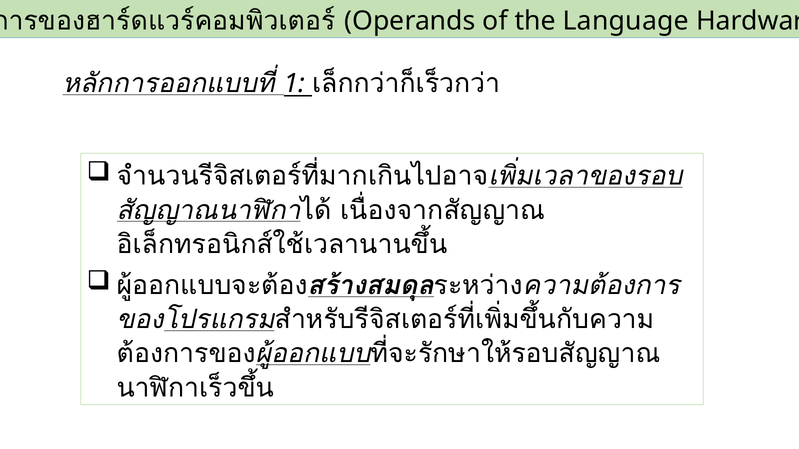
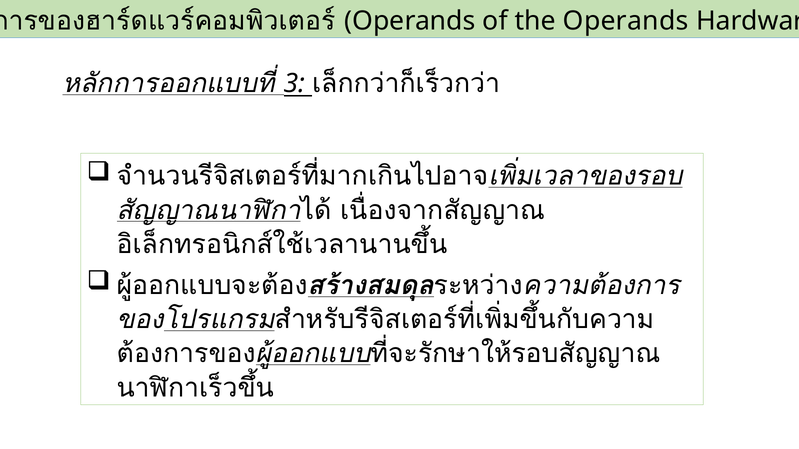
the Language: Language -> Operands
1: 1 -> 3
